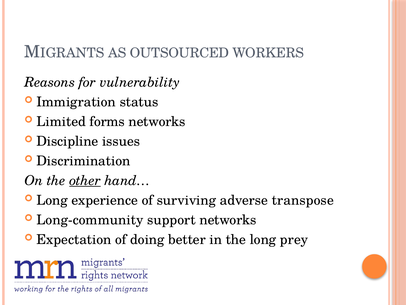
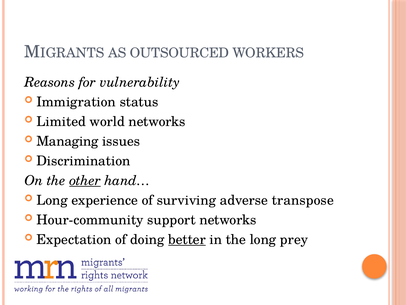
forms: forms -> world
Discipline: Discipline -> Managing
Long-community: Long-community -> Hour-community
better underline: none -> present
